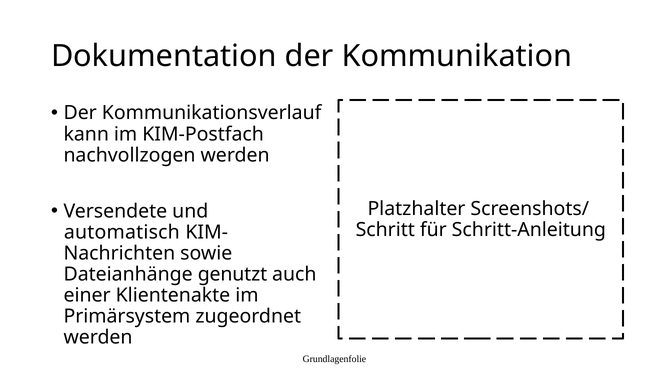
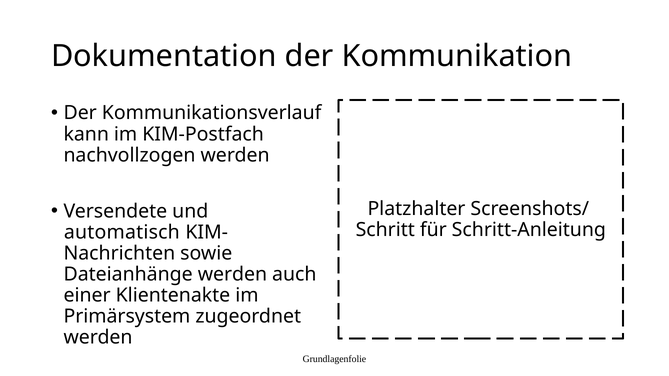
Dateianhänge genutzt: genutzt -> werden
